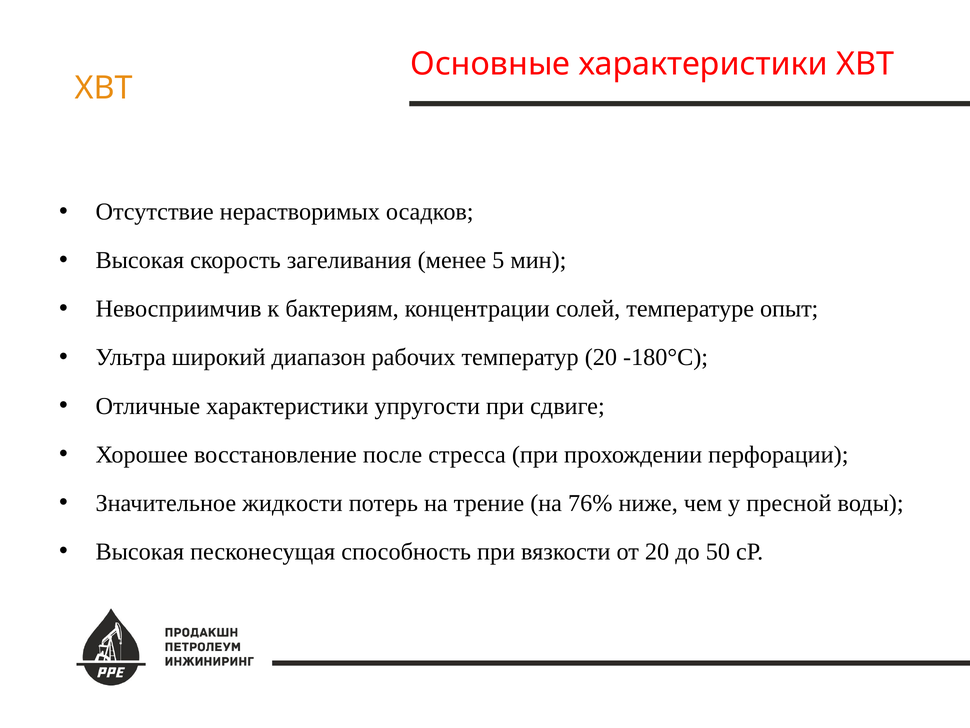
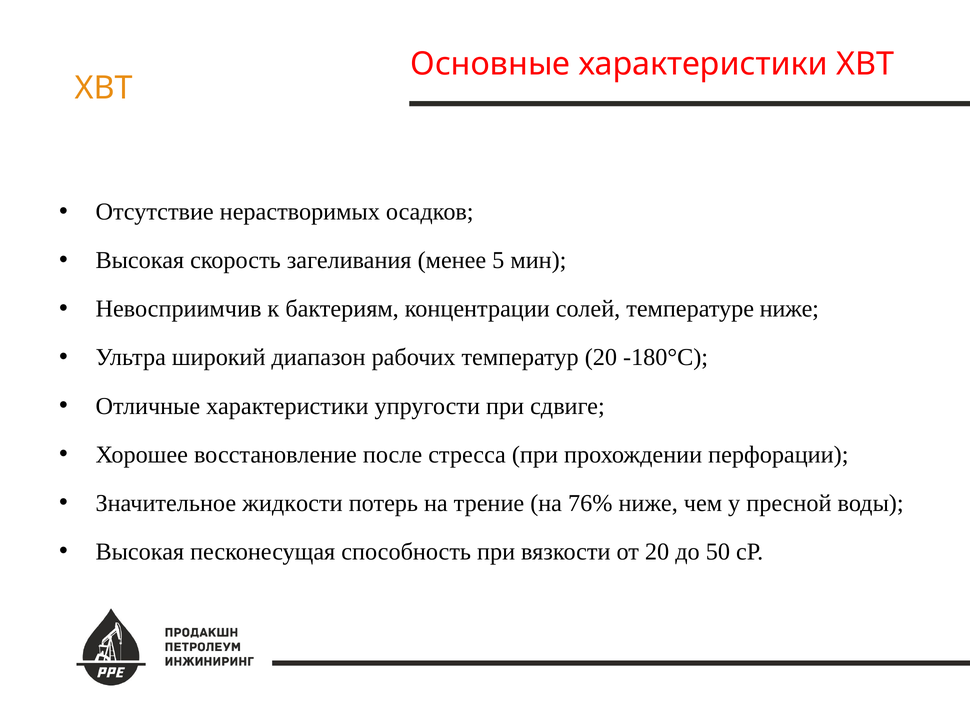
температуре опыт: опыт -> ниже
